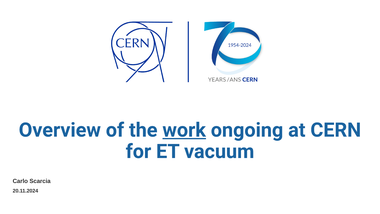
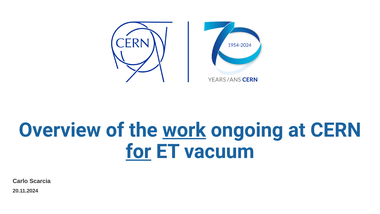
for underline: none -> present
